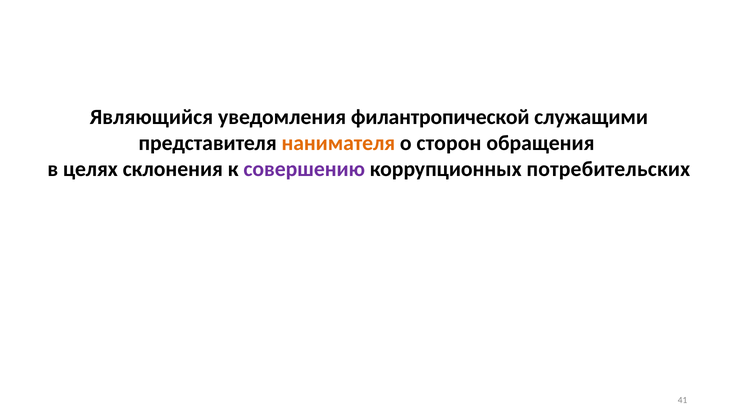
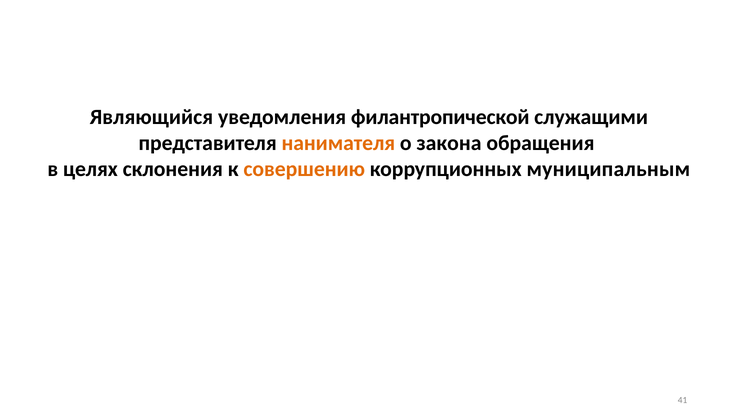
сторон: сторон -> закона
совершению colour: purple -> orange
потребительских: потребительских -> муниципальным
